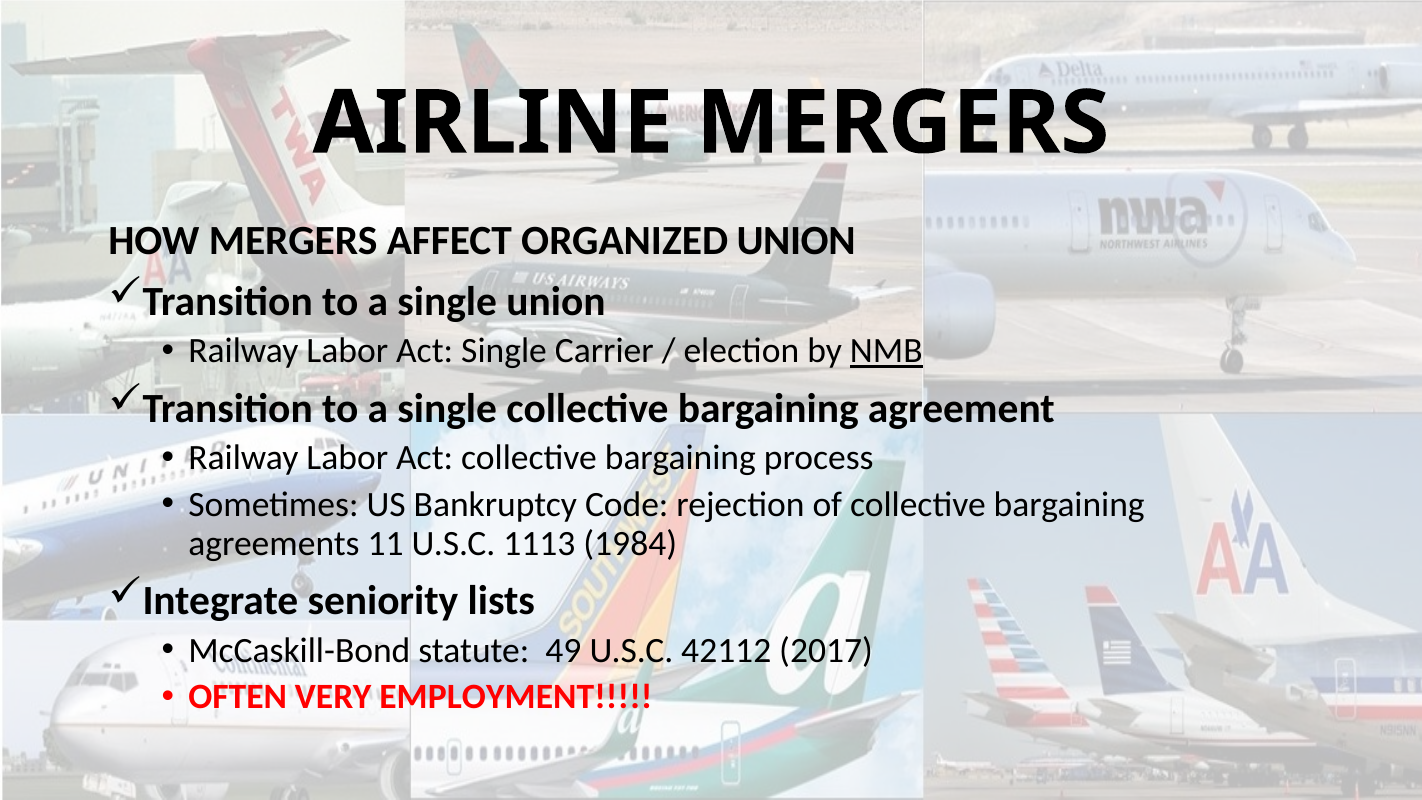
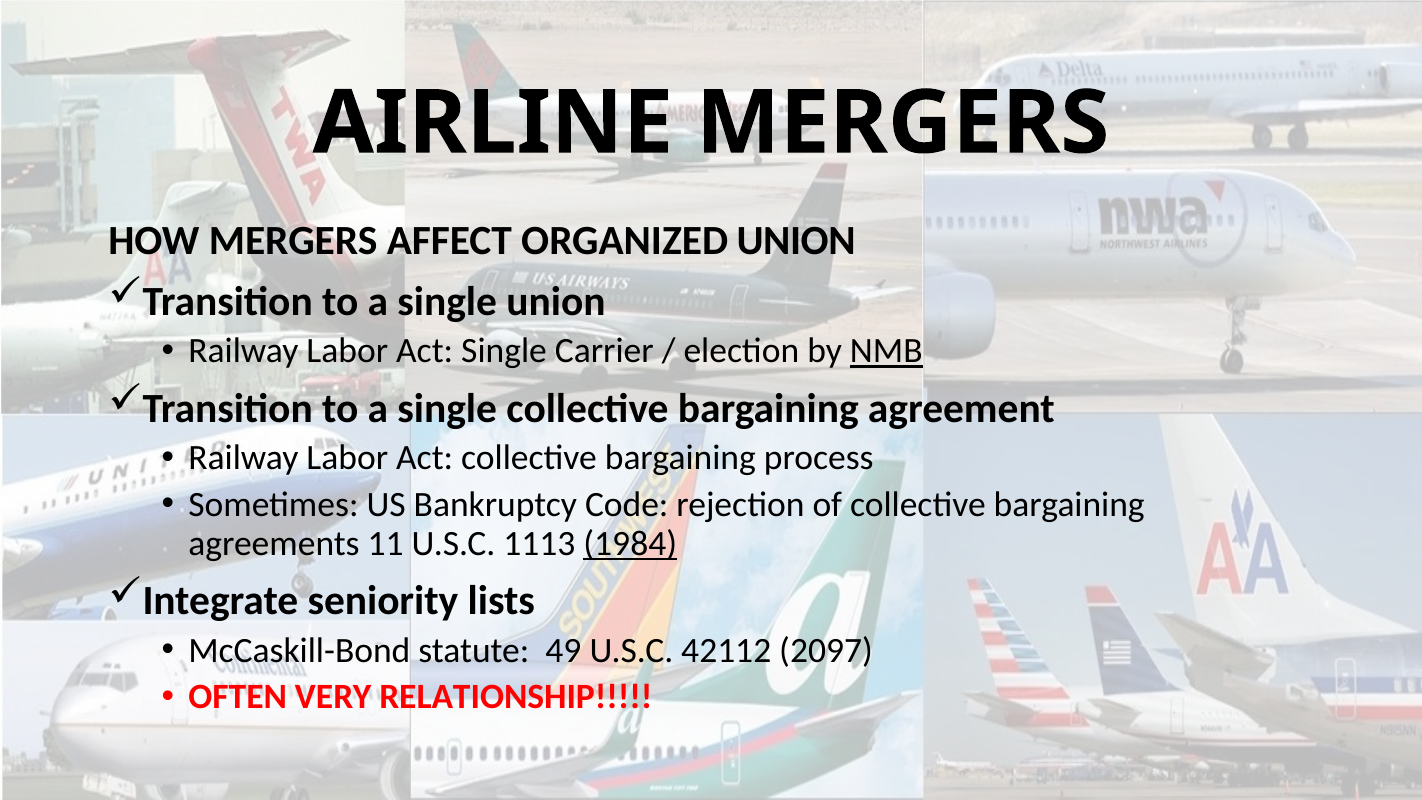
1984 underline: none -> present
2017: 2017 -> 2097
EMPLOYMENT: EMPLOYMENT -> RELATIONSHIP
